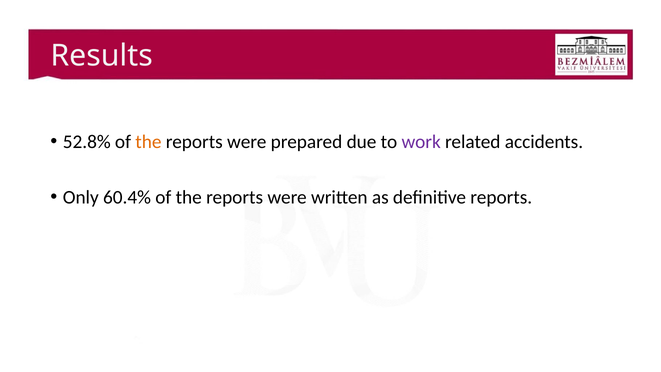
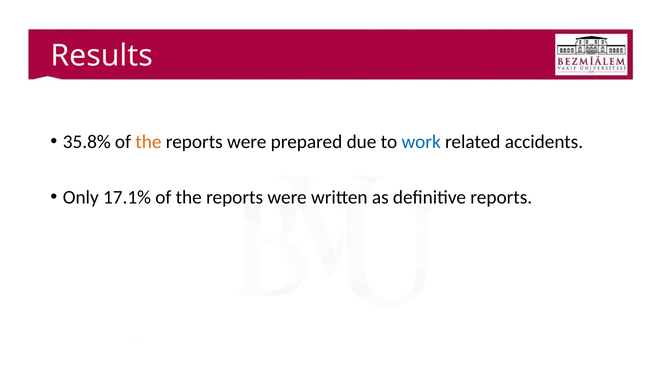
52.8%: 52.8% -> 35.8%
work colour: purple -> blue
60.4%: 60.4% -> 17.1%
